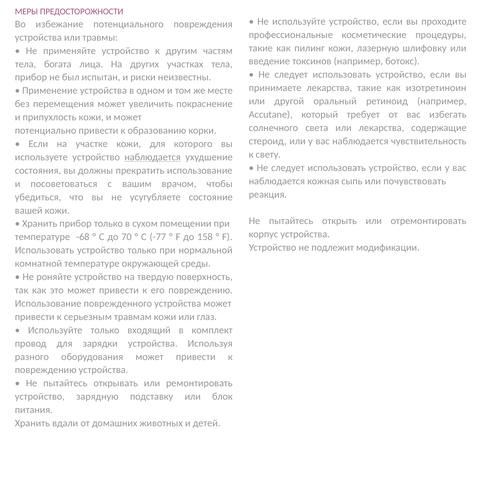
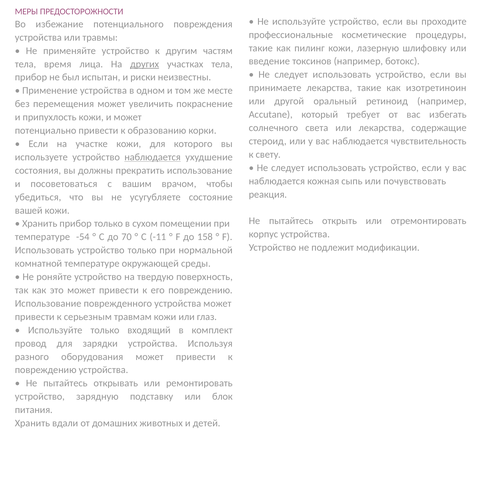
богата: богата -> время
других underline: none -> present
-68: -68 -> -54
-77: -77 -> -11
